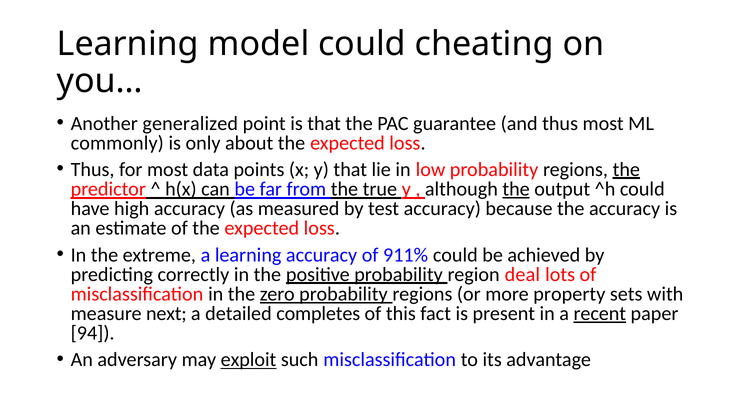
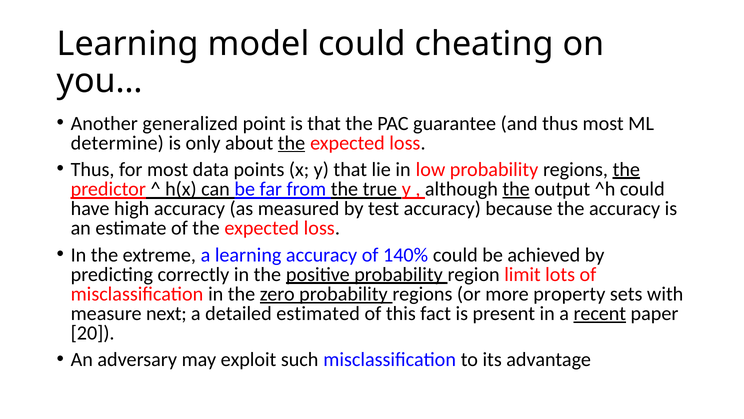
commonly: commonly -> determine
the at (291, 143) underline: none -> present
911%: 911% -> 140%
deal: deal -> limit
completes: completes -> estimated
94: 94 -> 20
exploit underline: present -> none
